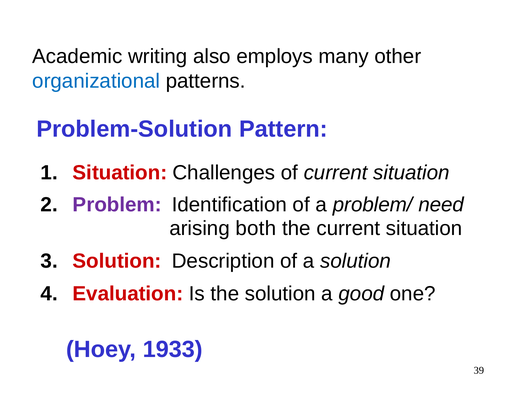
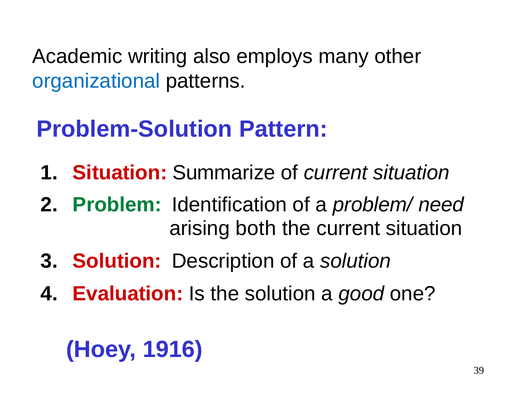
Challenges: Challenges -> Summarize
Problem colour: purple -> green
1933: 1933 -> 1916
